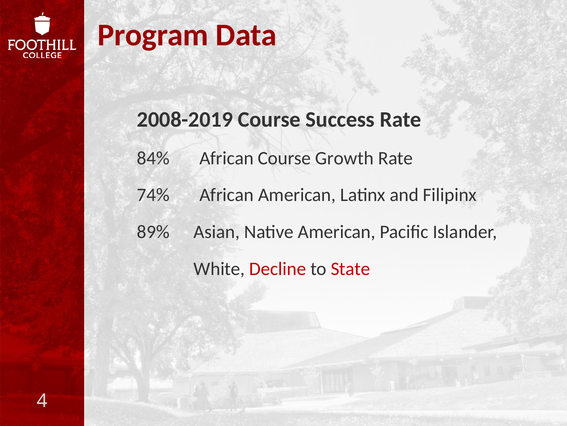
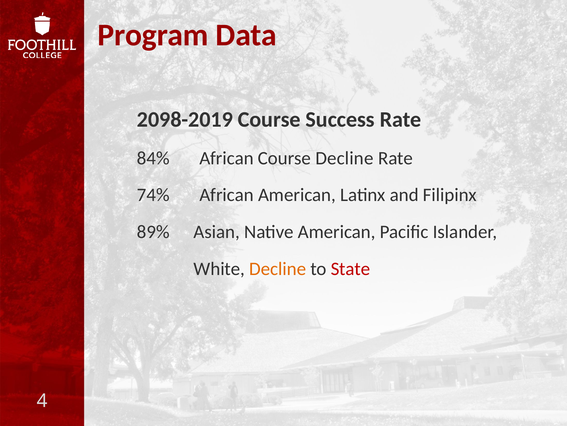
2008-2019: 2008-2019 -> 2098-2019
Course Growth: Growth -> Decline
Decline at (278, 268) colour: red -> orange
